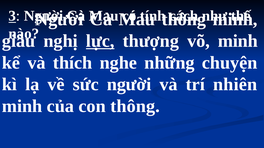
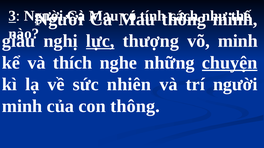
chuyện underline: none -> present
sức người: người -> nhiên
trí nhiên: nhiên -> người
